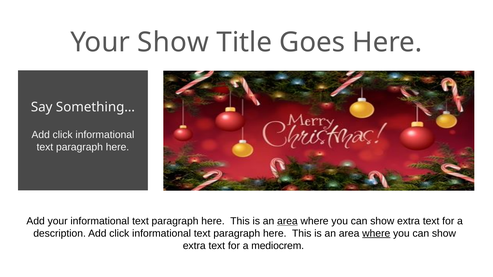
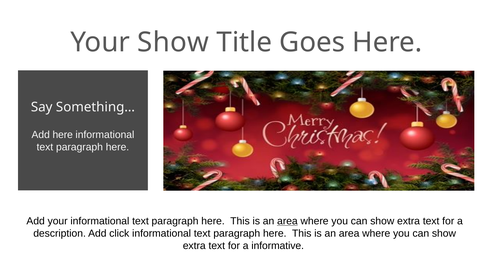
click at (63, 135): click -> here
where at (376, 234) underline: present -> none
mediocrem: mediocrem -> informative
